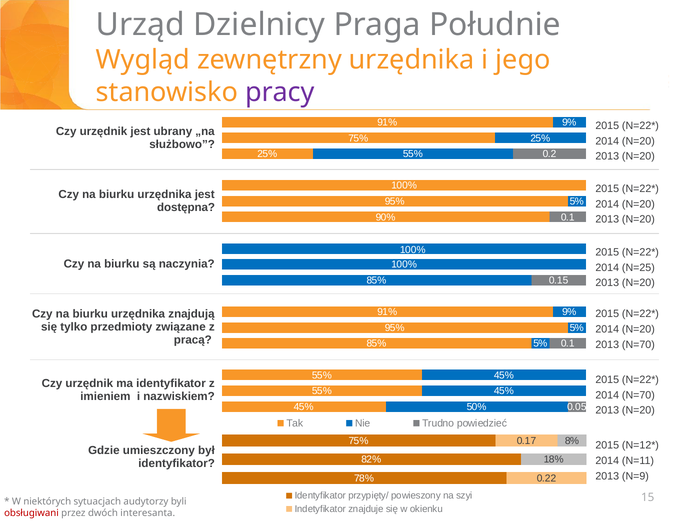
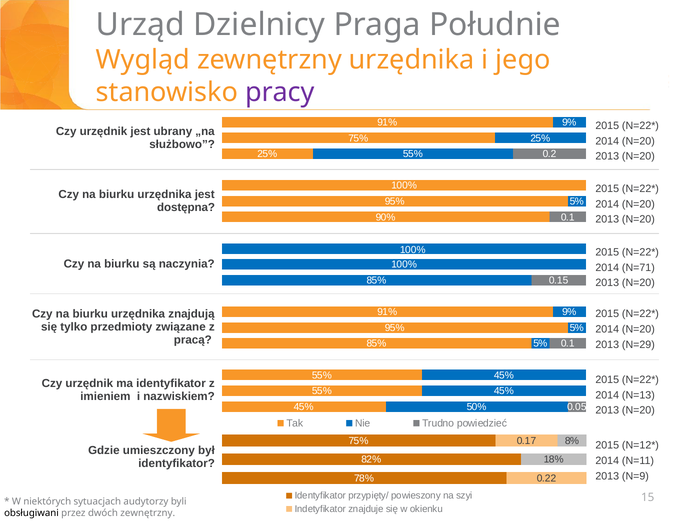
N=25: N=25 -> N=71
2013 N=70: N=70 -> N=29
2014 N=70: N=70 -> N=13
obsługiwani colour: red -> black
dwóch interesanta: interesanta -> zewnętrzny
